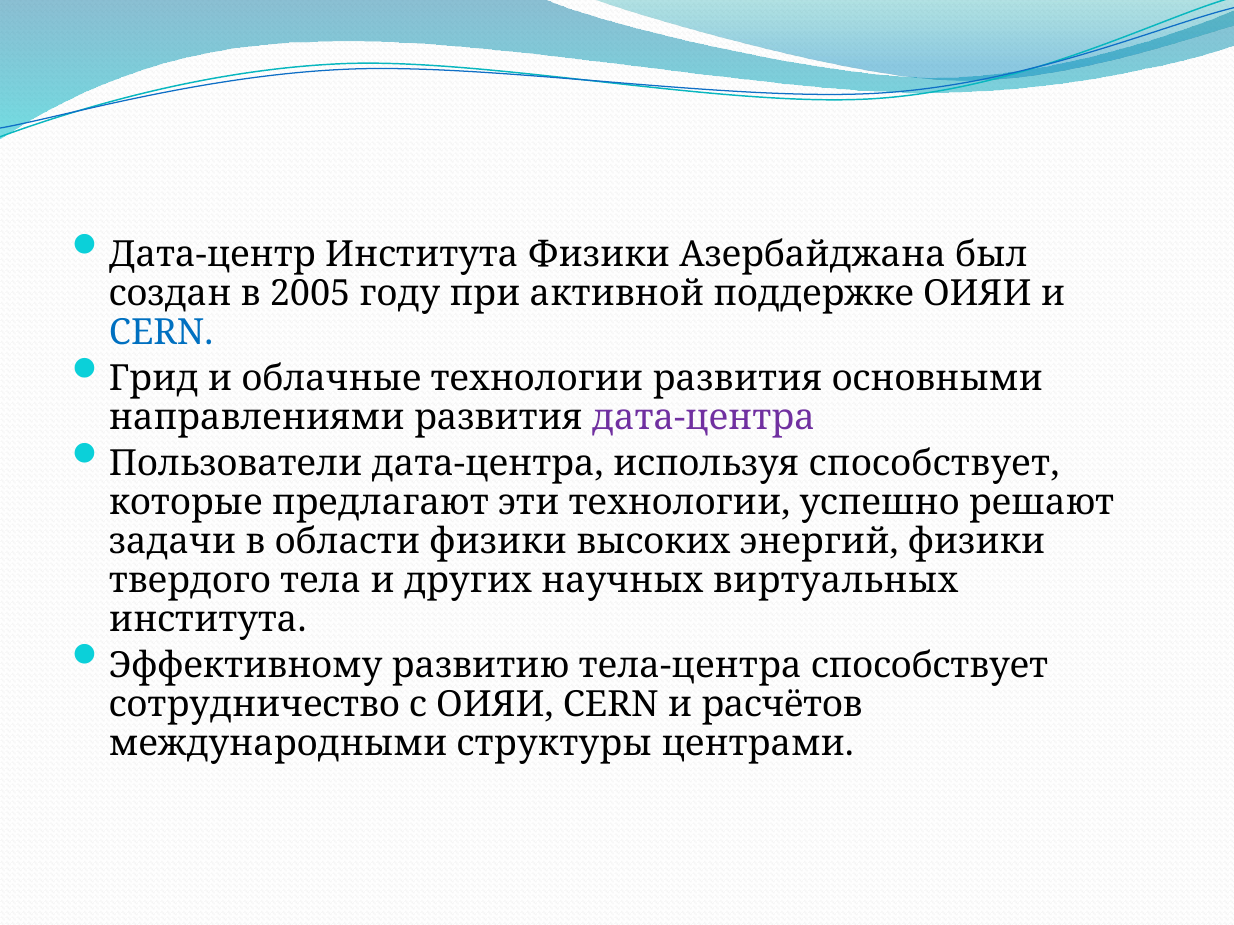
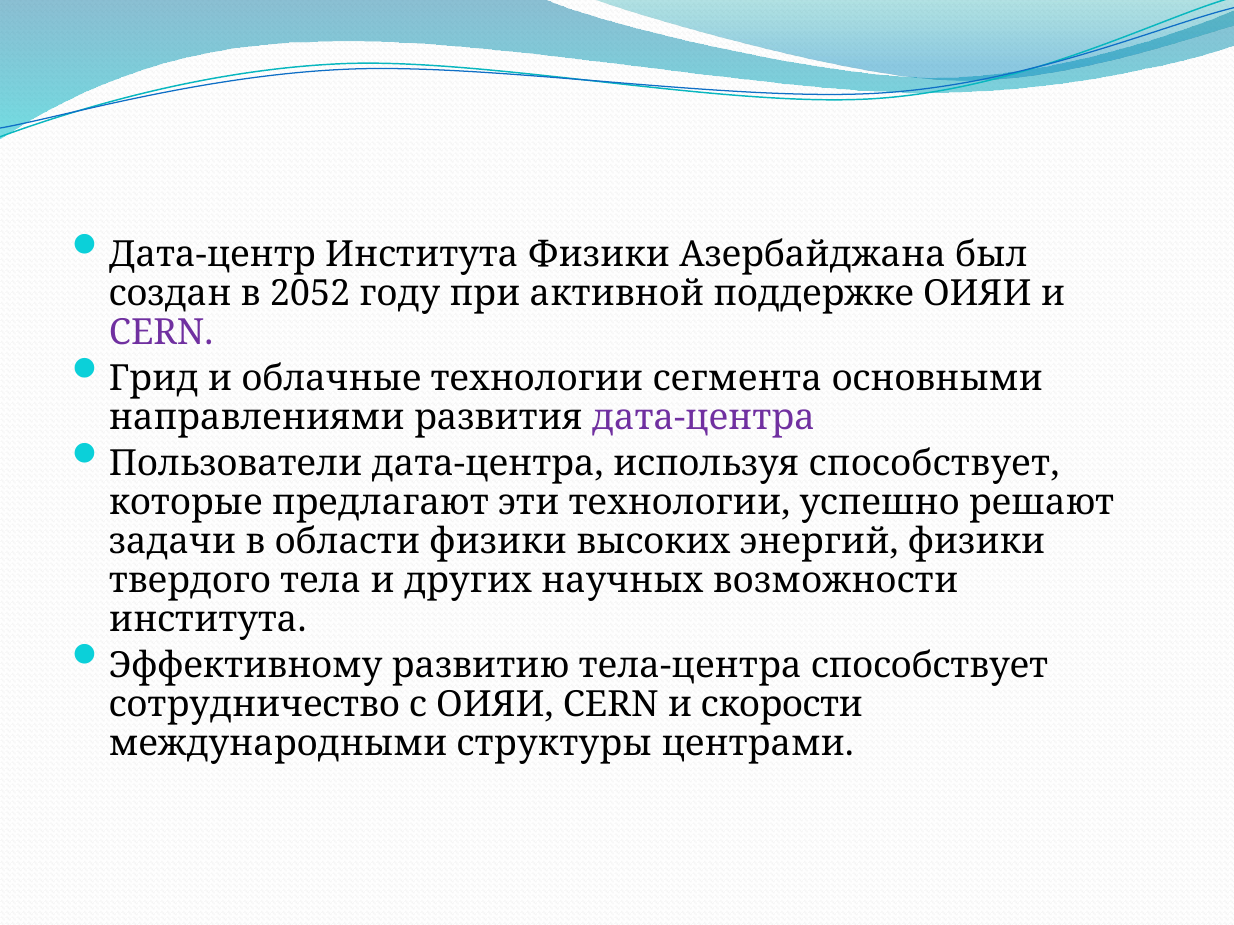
2005: 2005 -> 2052
CERN at (161, 333) colour: blue -> purple
технологии развития: развития -> сегмента
виртуальных: виртуальных -> возможности
расчётов: расчётов -> скорости
